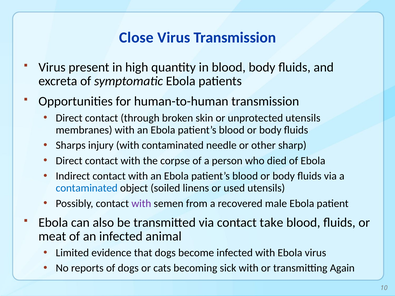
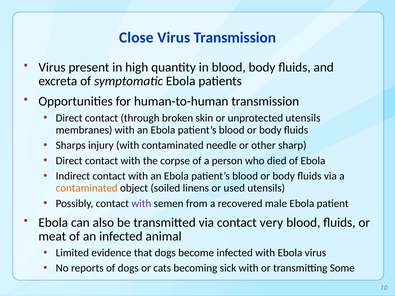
contaminated at (87, 188) colour: blue -> orange
take: take -> very
Again: Again -> Some
